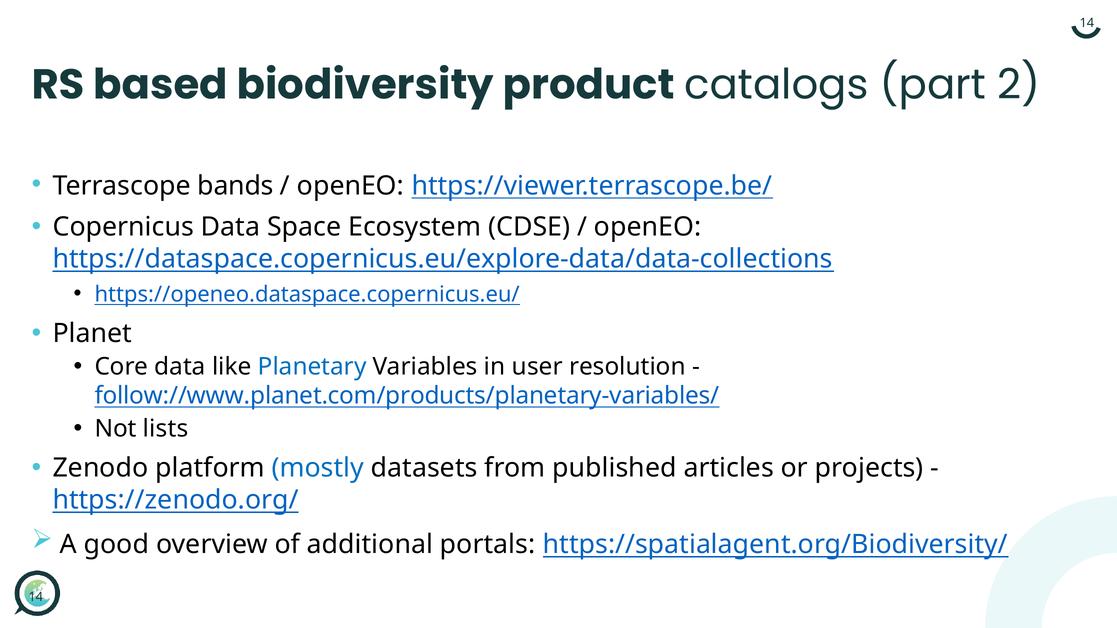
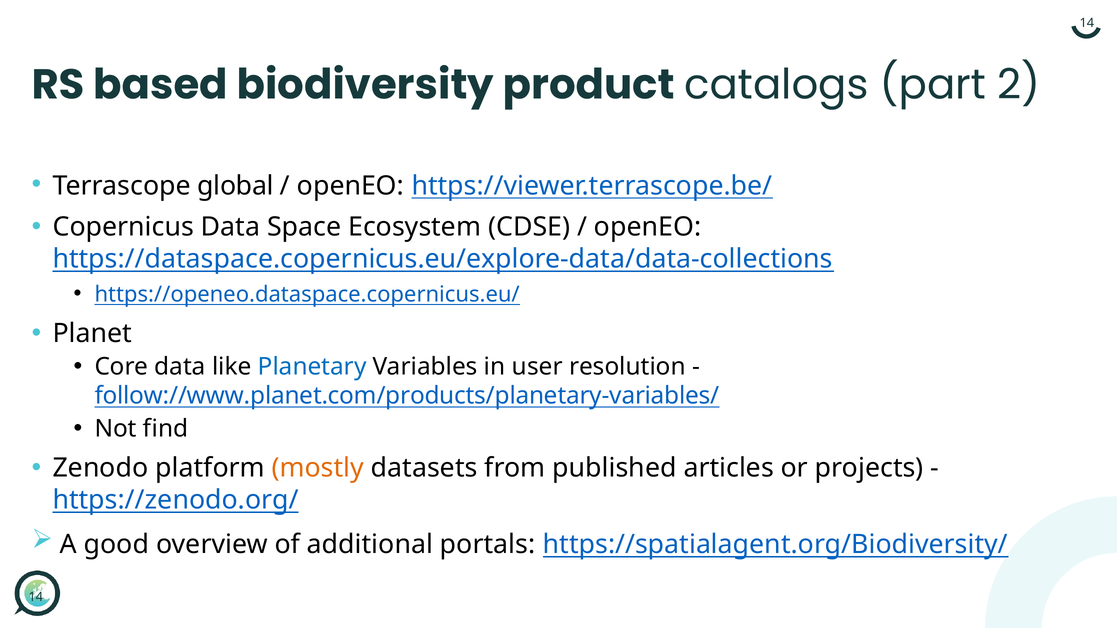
bands: bands -> global
lists: lists -> find
mostly colour: blue -> orange
